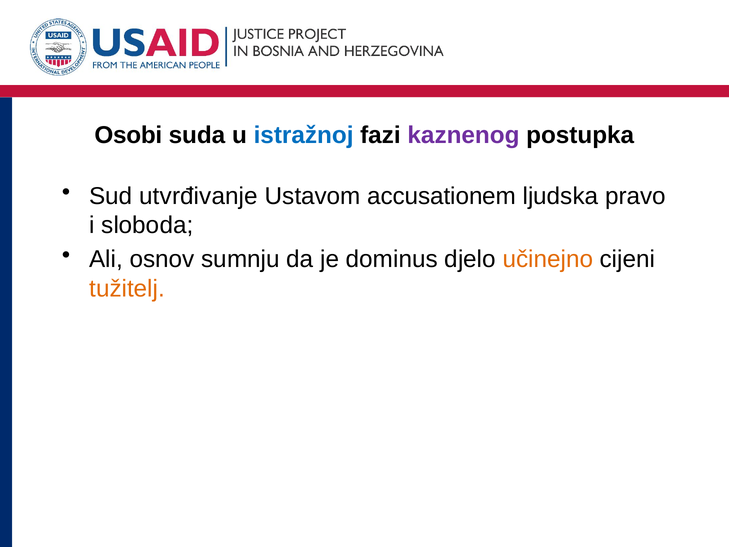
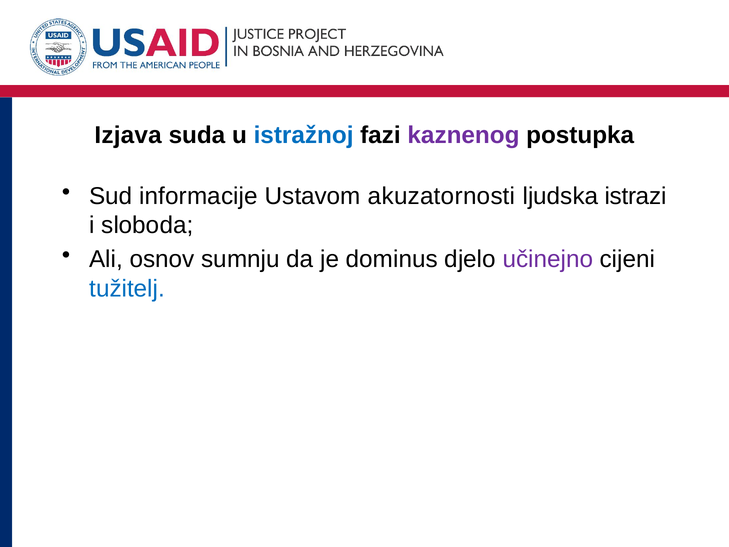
Osobi: Osobi -> Izjava
utvrđivanje: utvrđivanje -> informacije
accusationem: accusationem -> akuzatornosti
pravo: pravo -> istrazi
učinejno colour: orange -> purple
tužitelj colour: orange -> blue
